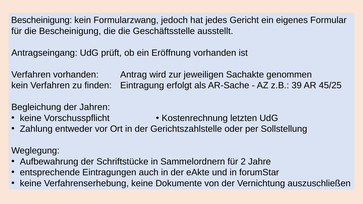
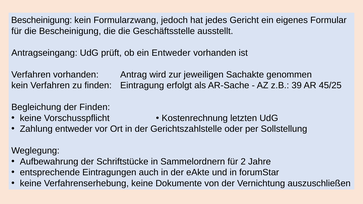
ein Eröffnung: Eröffnung -> Entweder
der Jahren: Jahren -> Finden
